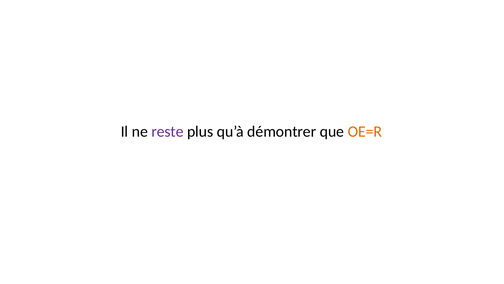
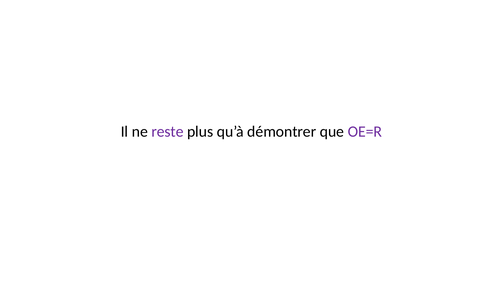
OE=R colour: orange -> purple
